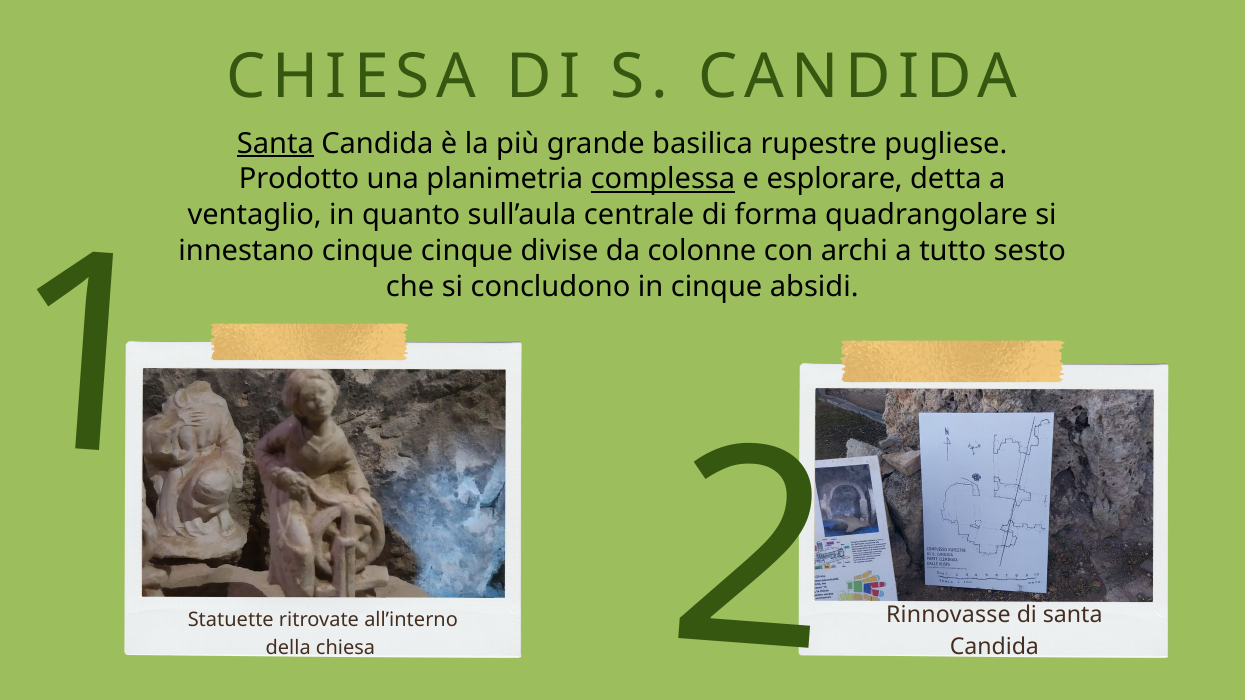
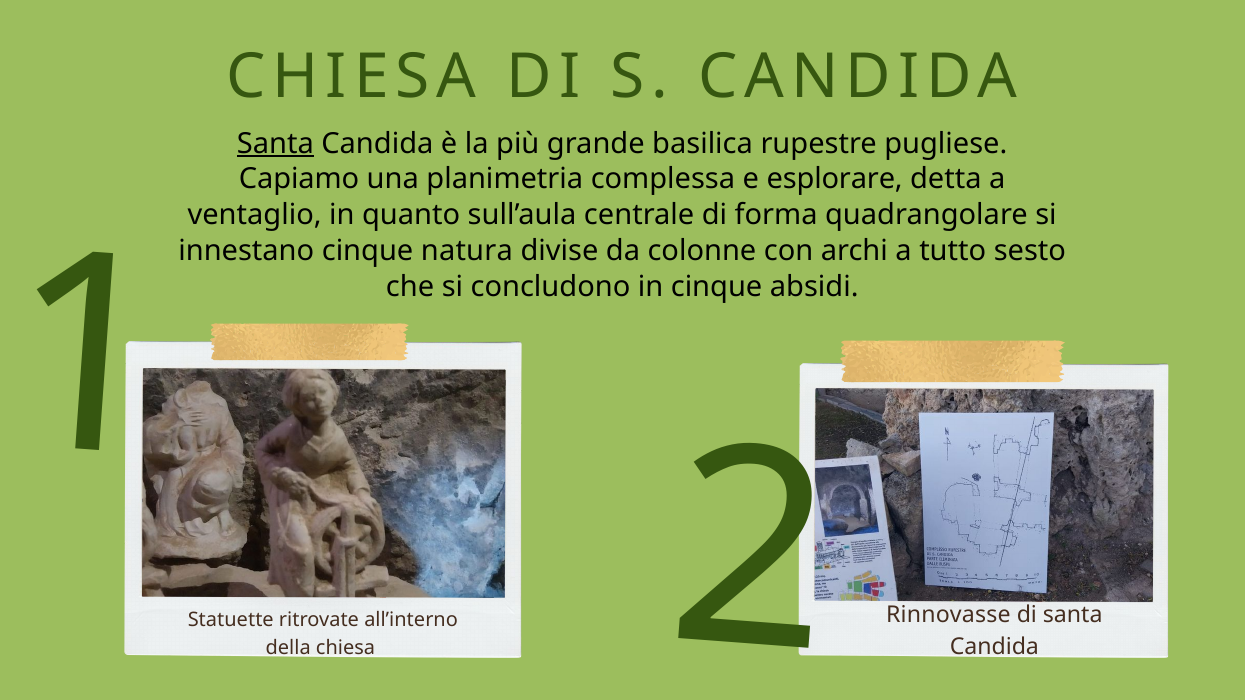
Prodotto: Prodotto -> Capiamo
complessa underline: present -> none
cinque cinque: cinque -> natura
